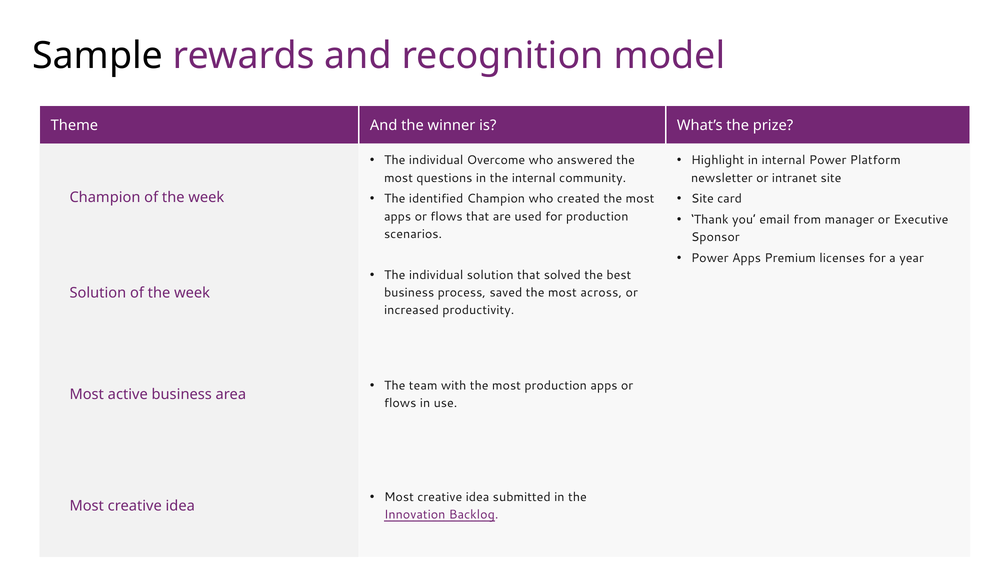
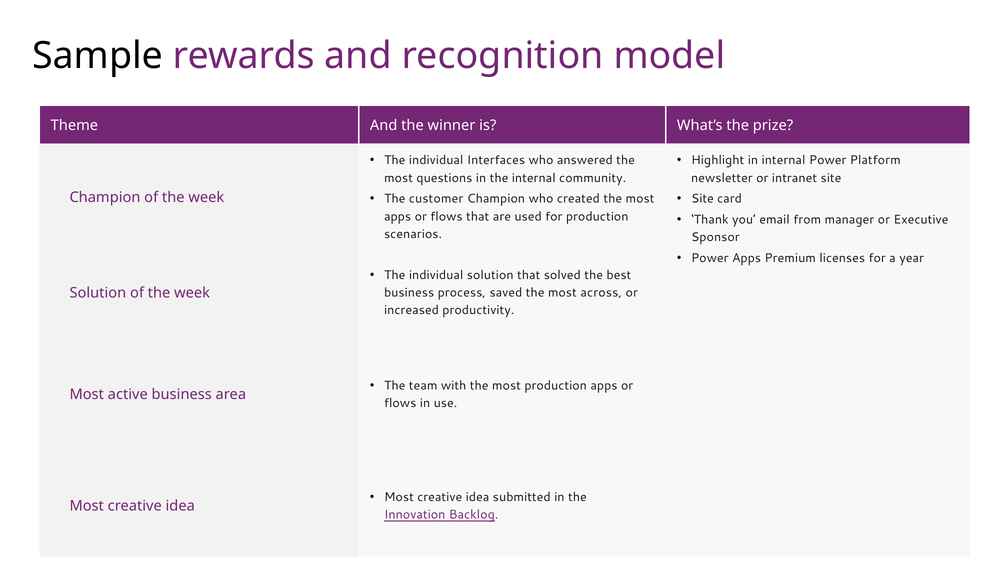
Overcome: Overcome -> Interfaces
identified: identified -> customer
